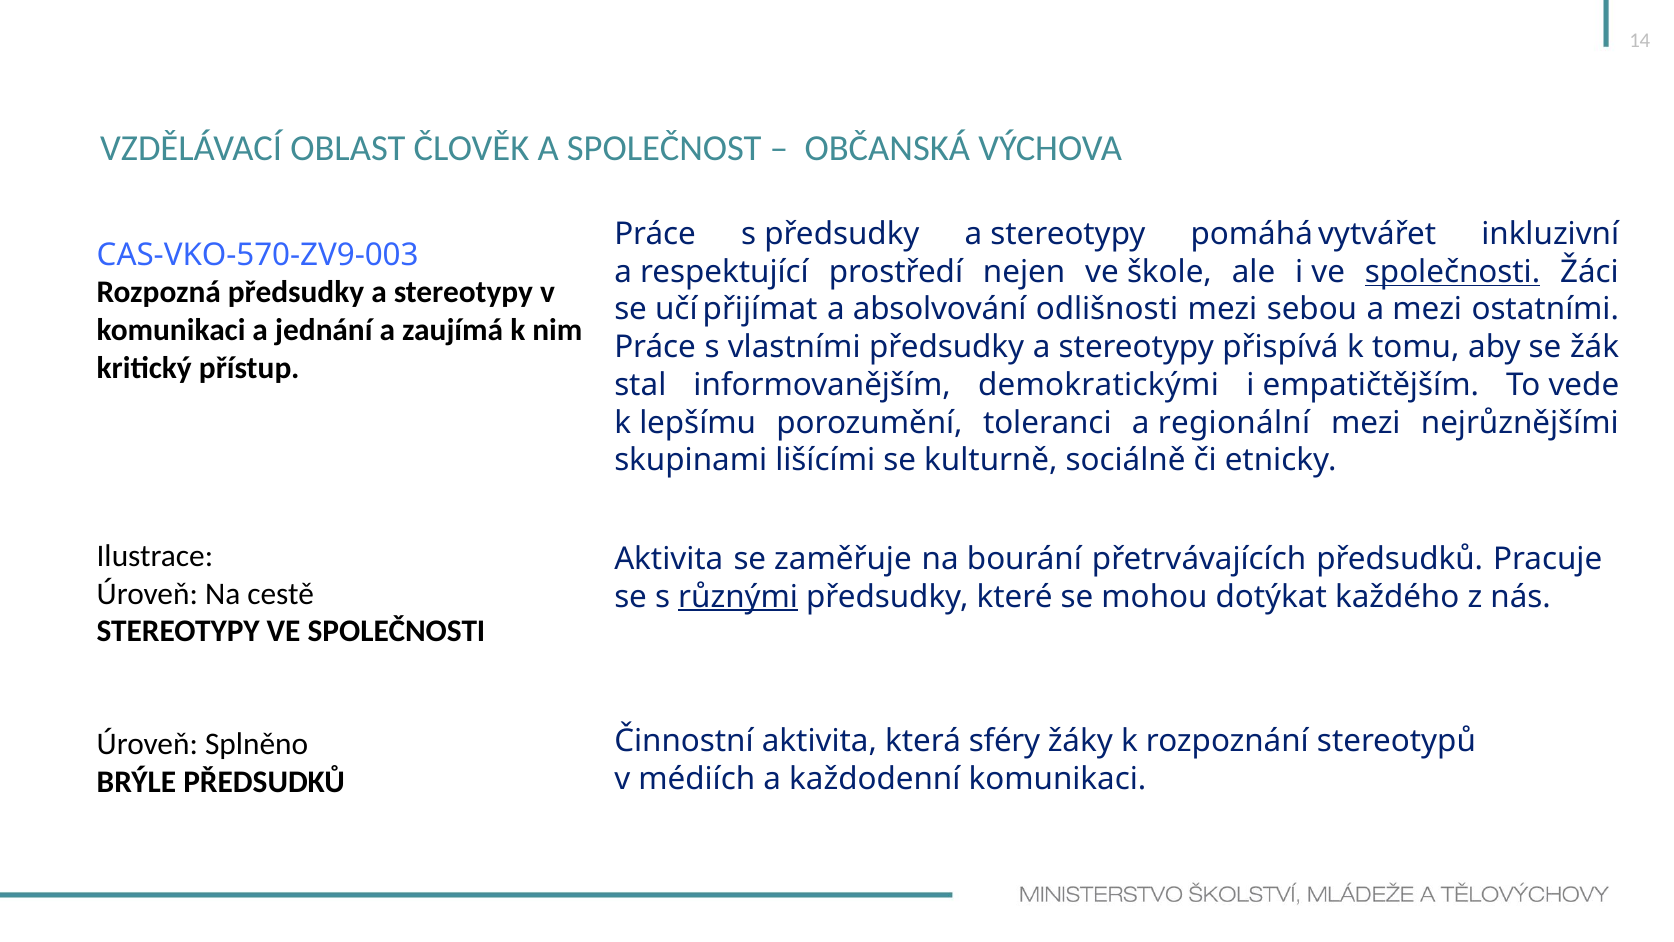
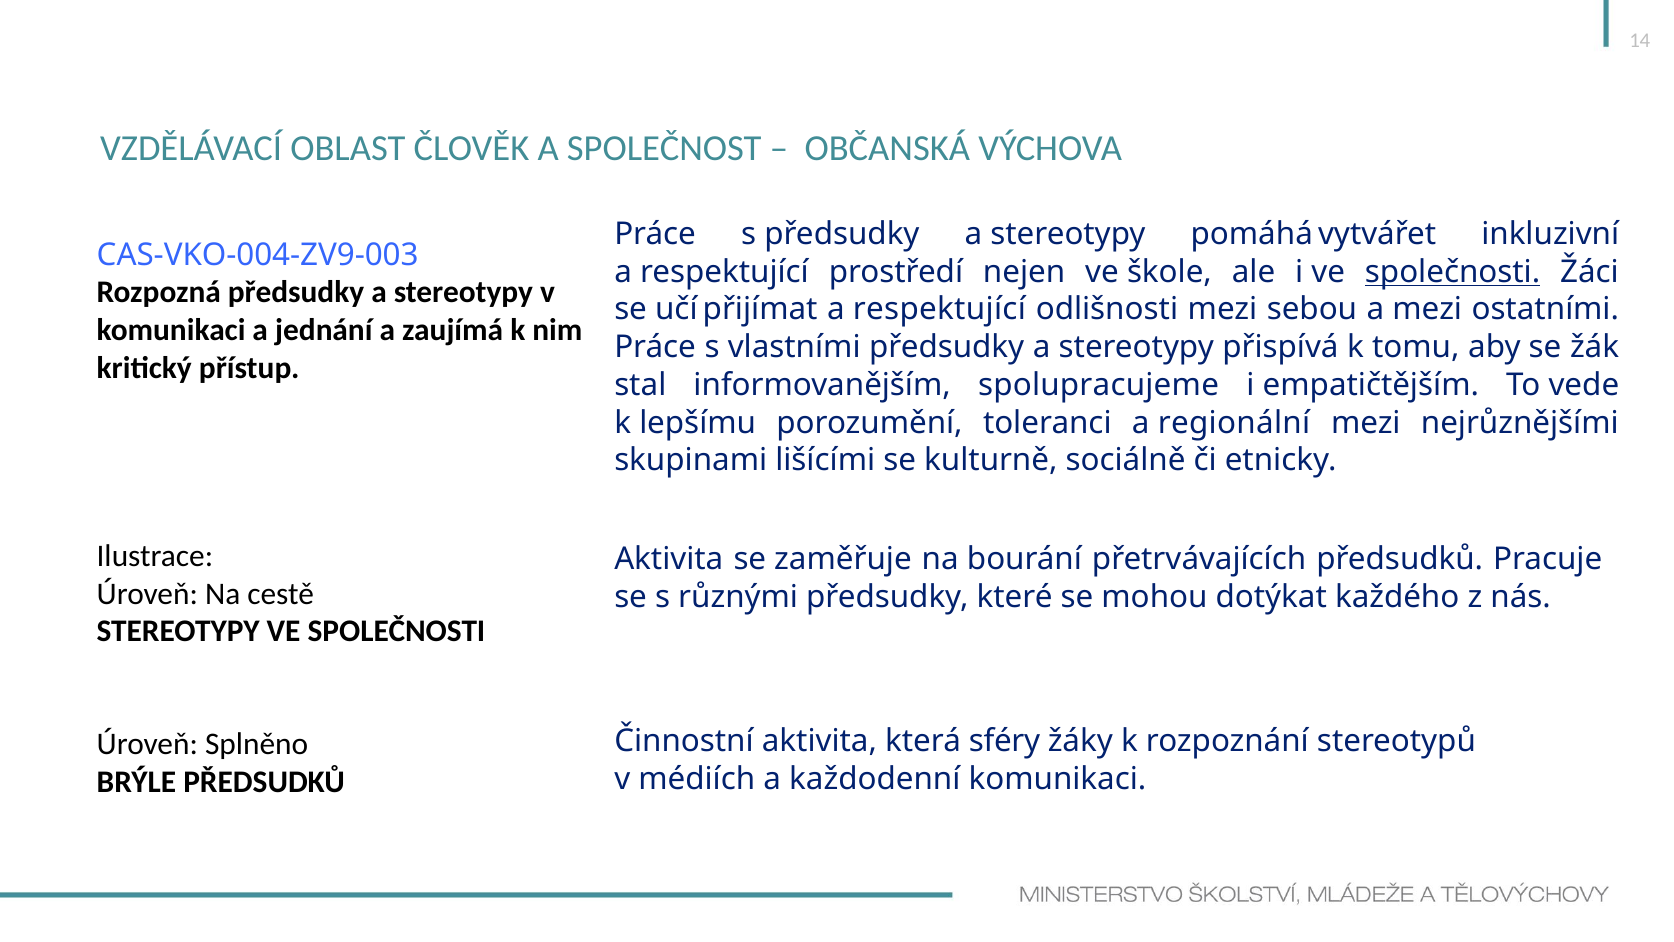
CAS-VKO-570-ZV9-003: CAS-VKO-570-ZV9-003 -> CAS-VKO-004-ZV9-003
přijímat a absolvování: absolvování -> respektující
demokratickými: demokratickými -> spolupracujeme
různými underline: present -> none
